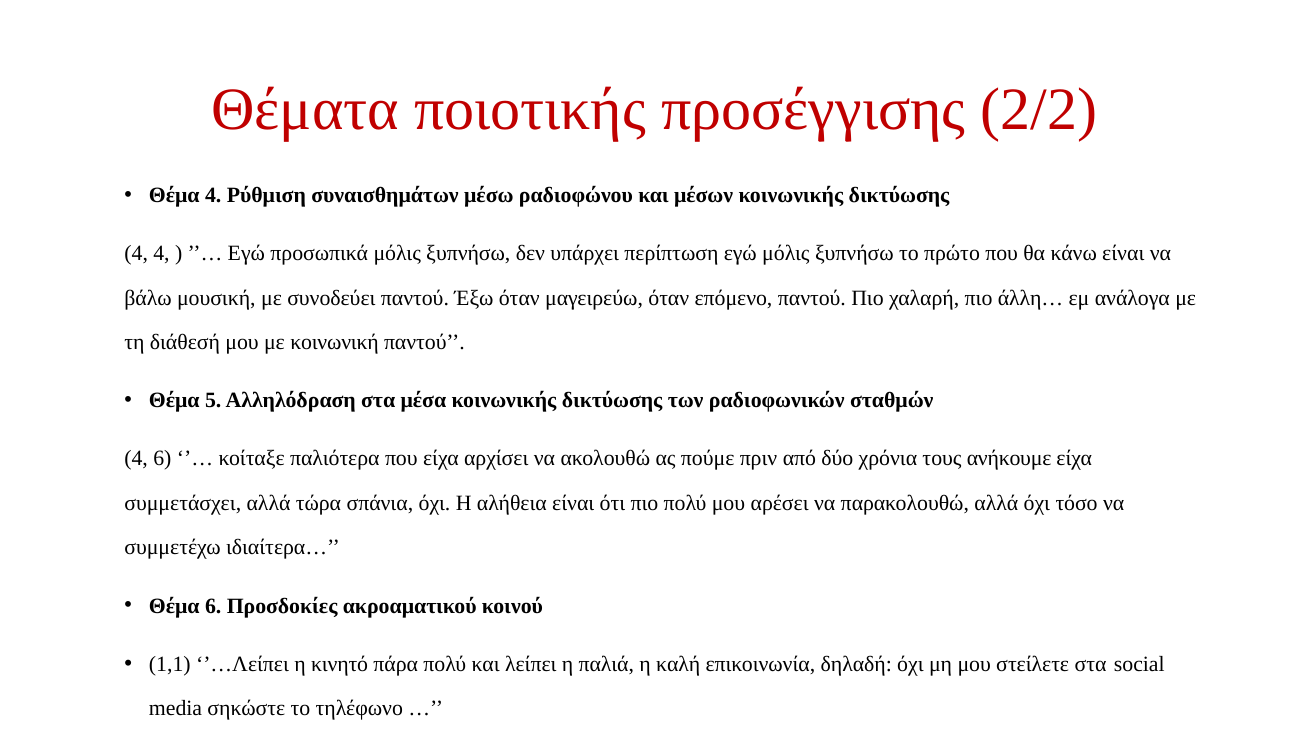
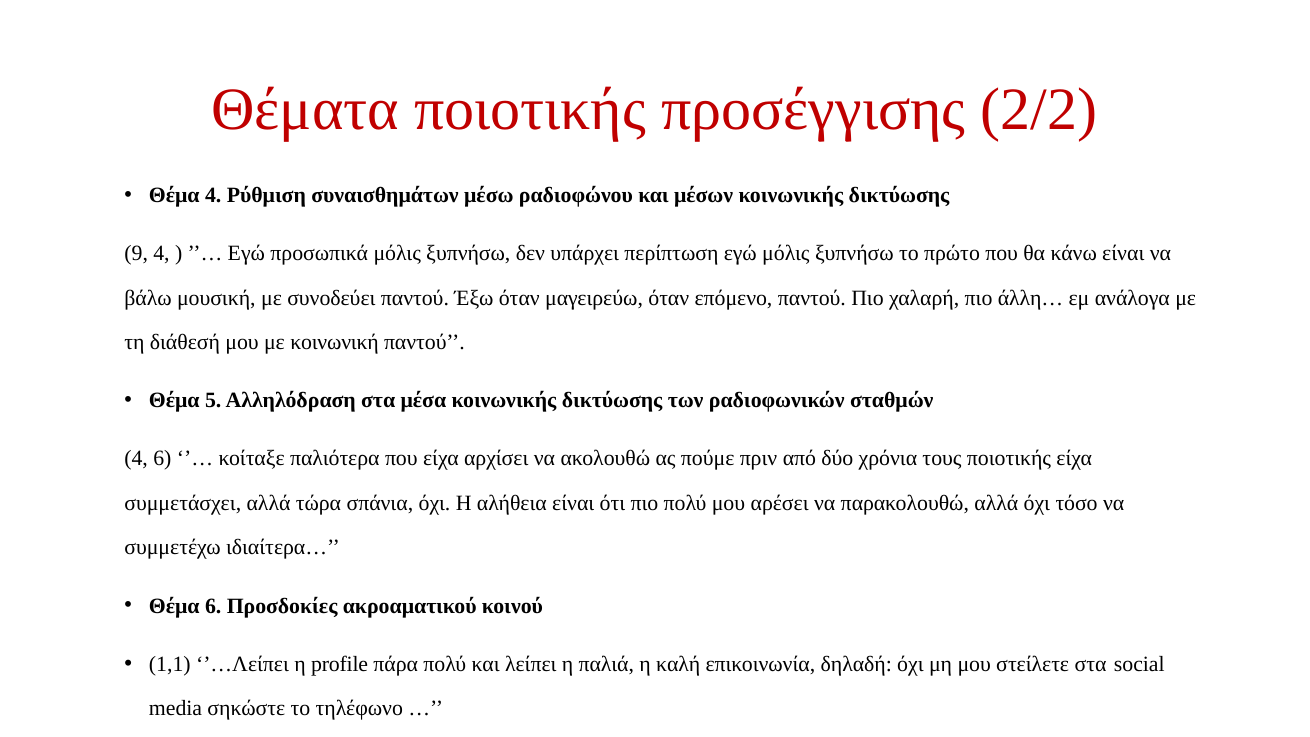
4 at (136, 253): 4 -> 9
τους ανήκουμε: ανήκουμε -> ποιοτικής
κινητό: κινητό -> profile
